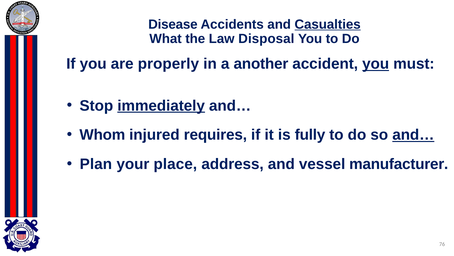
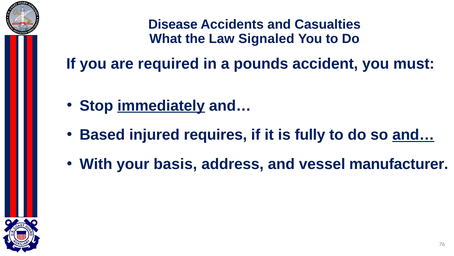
Casualties underline: present -> none
Disposal: Disposal -> Signaled
properly: properly -> required
another: another -> pounds
you at (376, 64) underline: present -> none
Whom: Whom -> Based
Plan: Plan -> With
place: place -> basis
